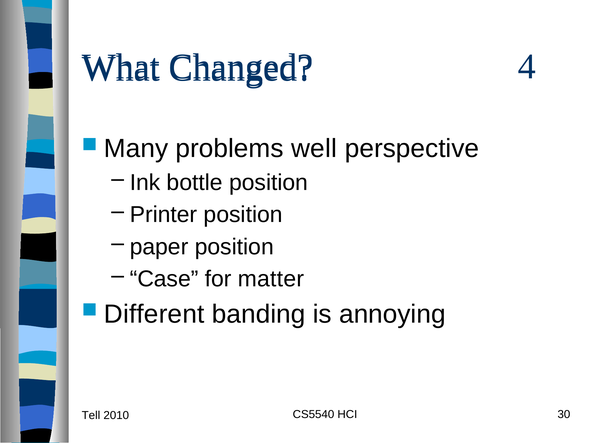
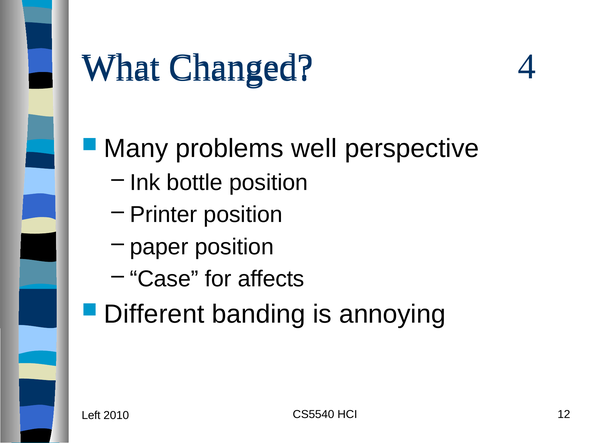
matter: matter -> affects
Tell: Tell -> Left
30: 30 -> 12
